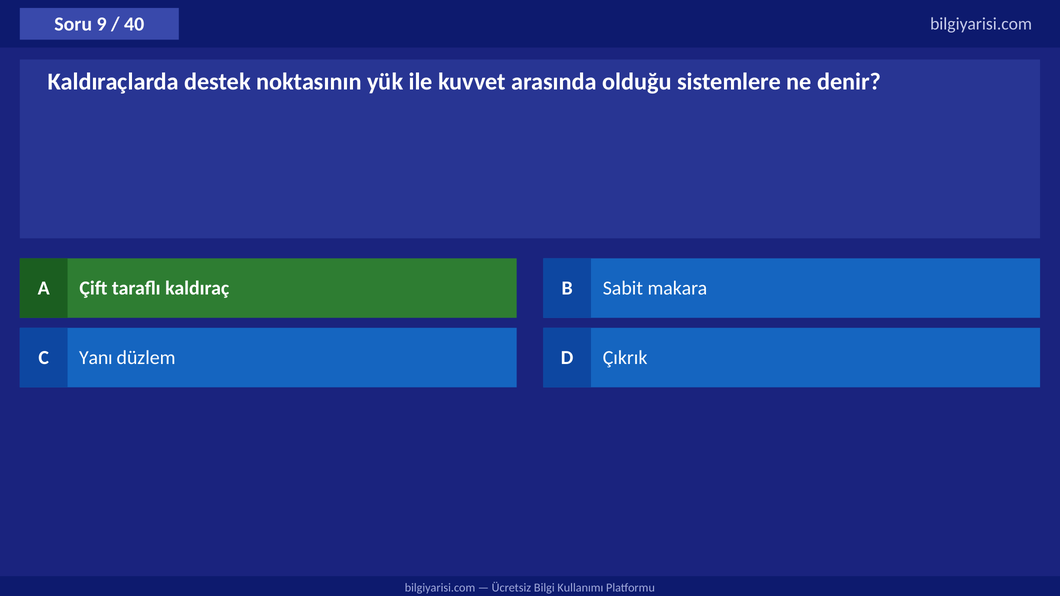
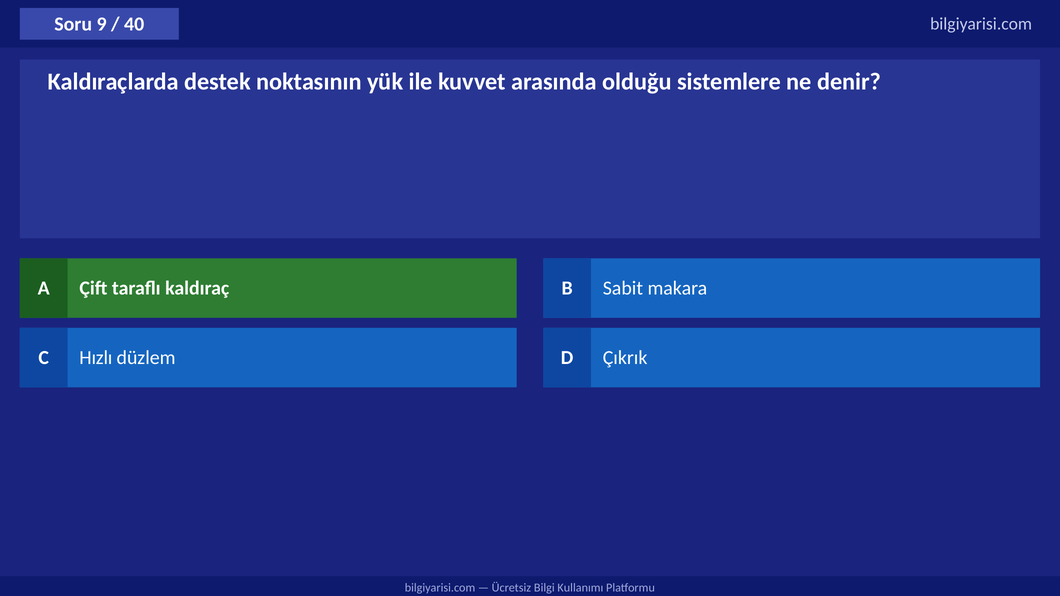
Yanı: Yanı -> Hızlı
